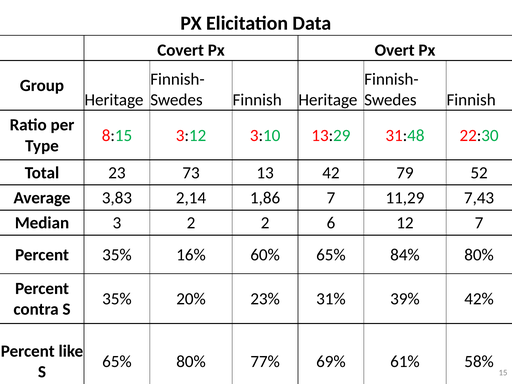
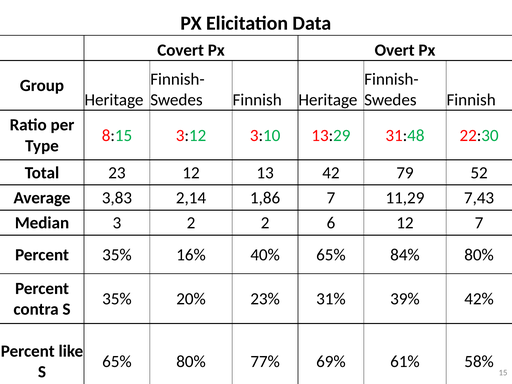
23 73: 73 -> 12
60%: 60% -> 40%
